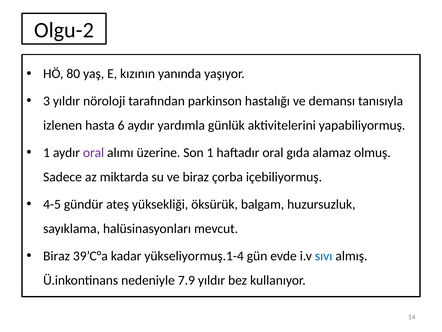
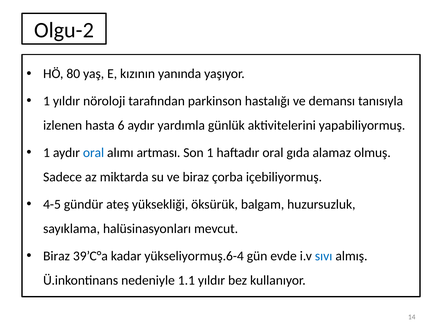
3 at (47, 101): 3 -> 1
oral at (94, 153) colour: purple -> blue
üzerine: üzerine -> artması
yükseliyormuş.1-4: yükseliyormuş.1-4 -> yükseliyormuş.6-4
7.9: 7.9 -> 1.1
